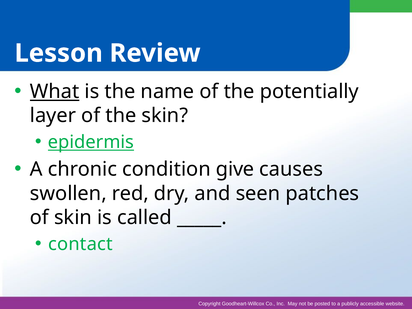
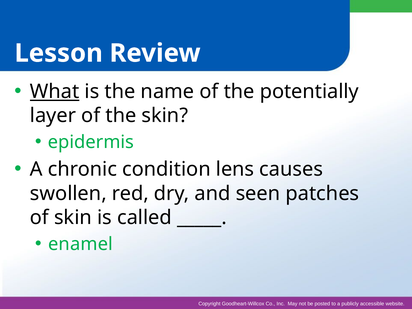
epidermis underline: present -> none
give: give -> lens
contact: contact -> enamel
